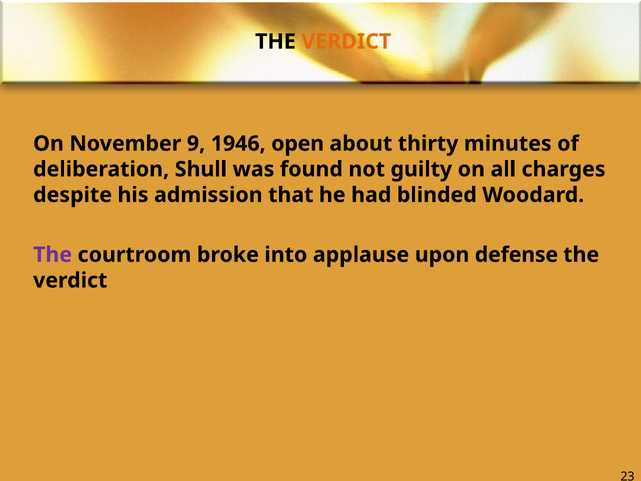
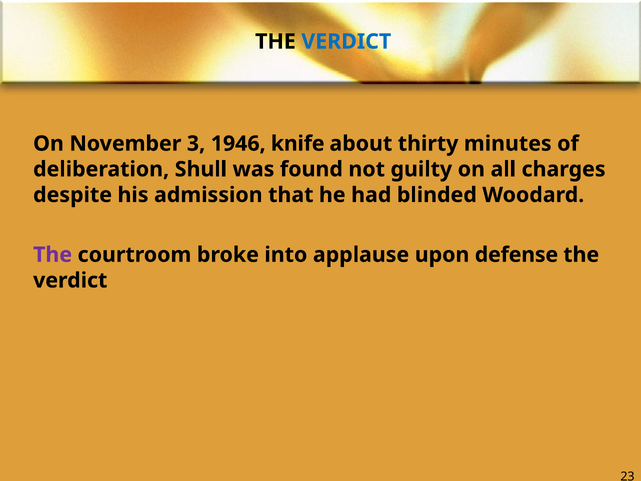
VERDICT at (346, 42) colour: orange -> blue
9: 9 -> 3
open: open -> knife
